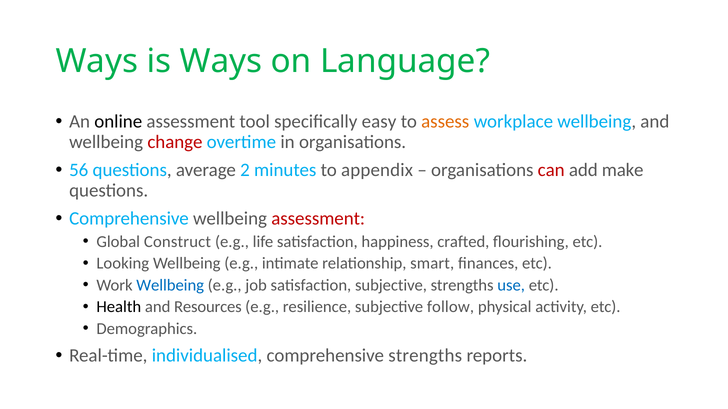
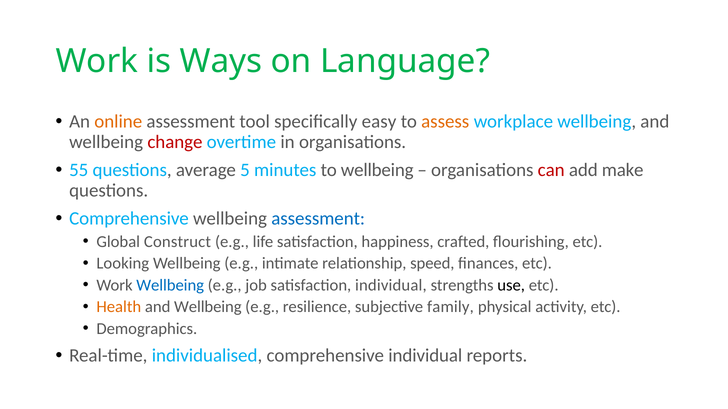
Ways at (97, 61): Ways -> Work
online colour: black -> orange
56: 56 -> 55
2: 2 -> 5
to appendix: appendix -> wellbeing
assessment at (318, 219) colour: red -> blue
smart: smart -> speed
satisfaction subjective: subjective -> individual
use colour: blue -> black
Health colour: black -> orange
Resources at (208, 307): Resources -> Wellbeing
follow: follow -> family
comprehensive strengths: strengths -> individual
